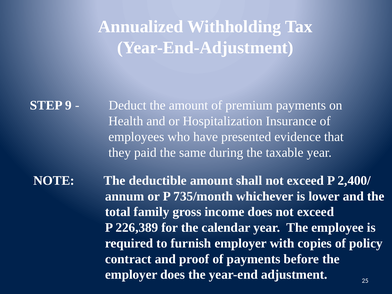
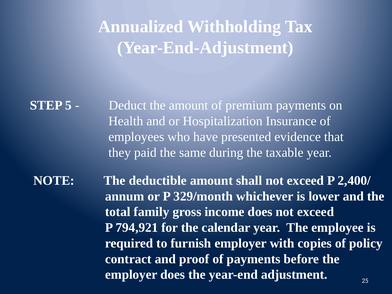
9: 9 -> 5
735/month: 735/month -> 329/month
226,389: 226,389 -> 794,921
